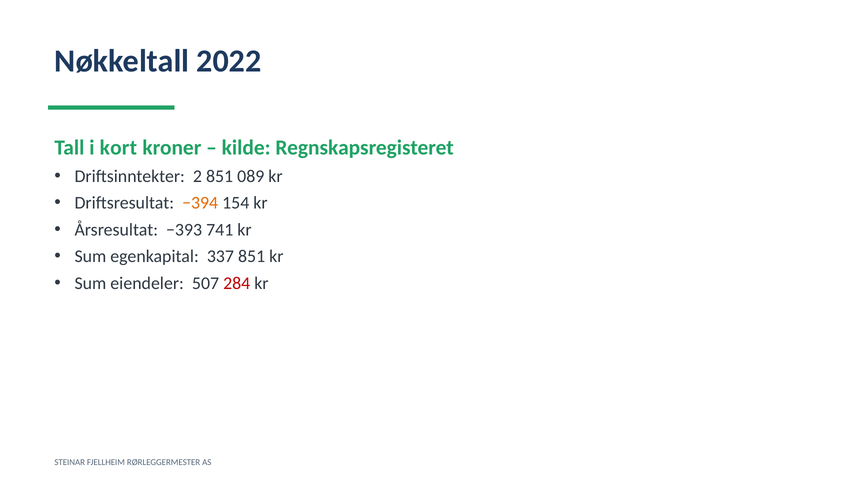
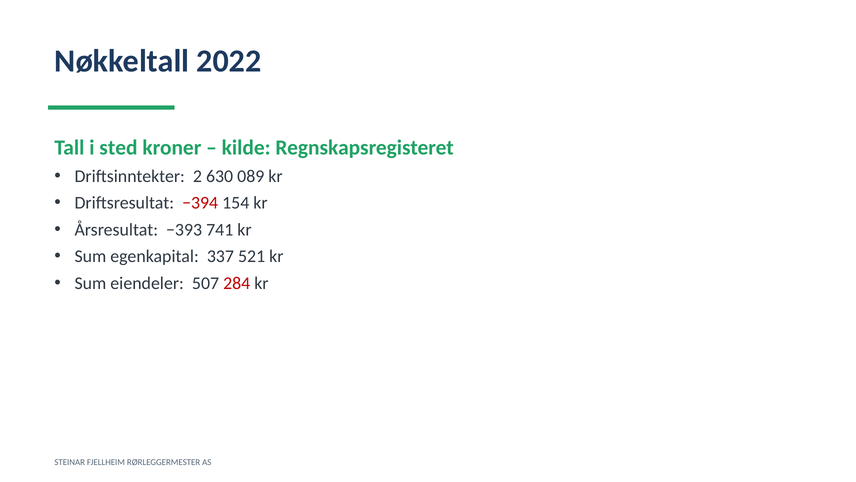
kort: kort -> sted
2 851: 851 -> 630
−394 colour: orange -> red
337 851: 851 -> 521
